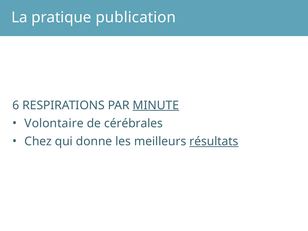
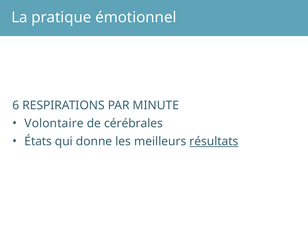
publication: publication -> émotionnel
MINUTE underline: present -> none
Chez: Chez -> États
